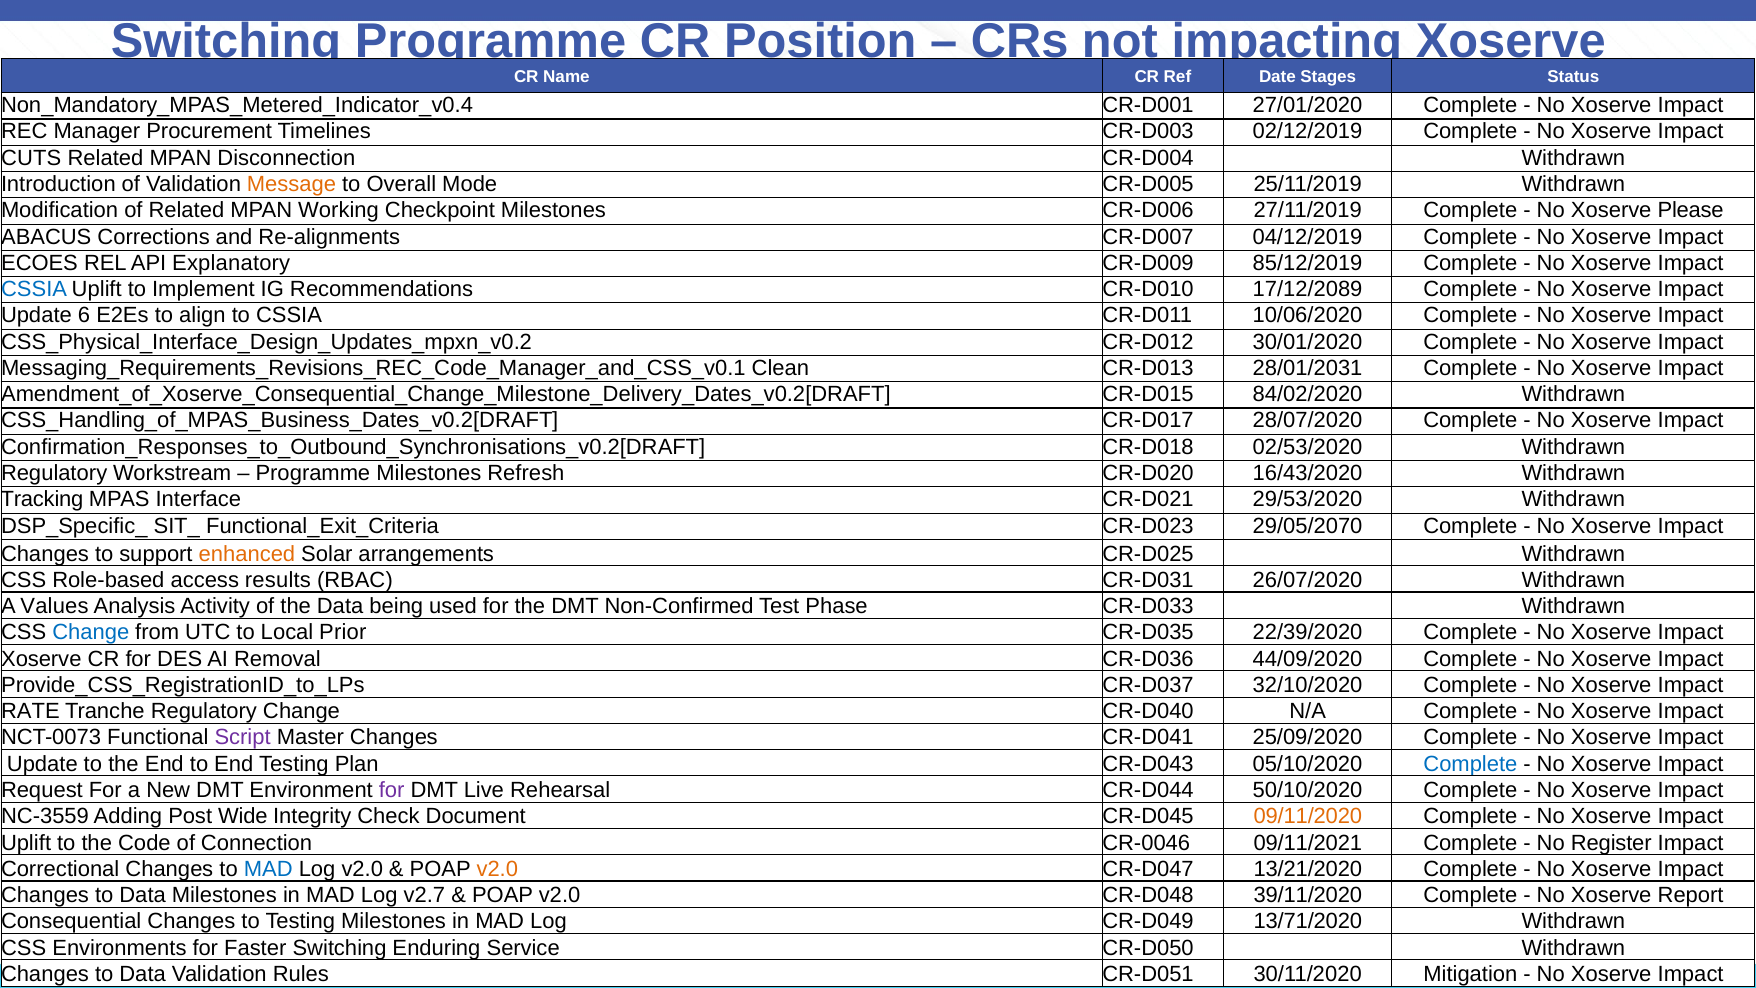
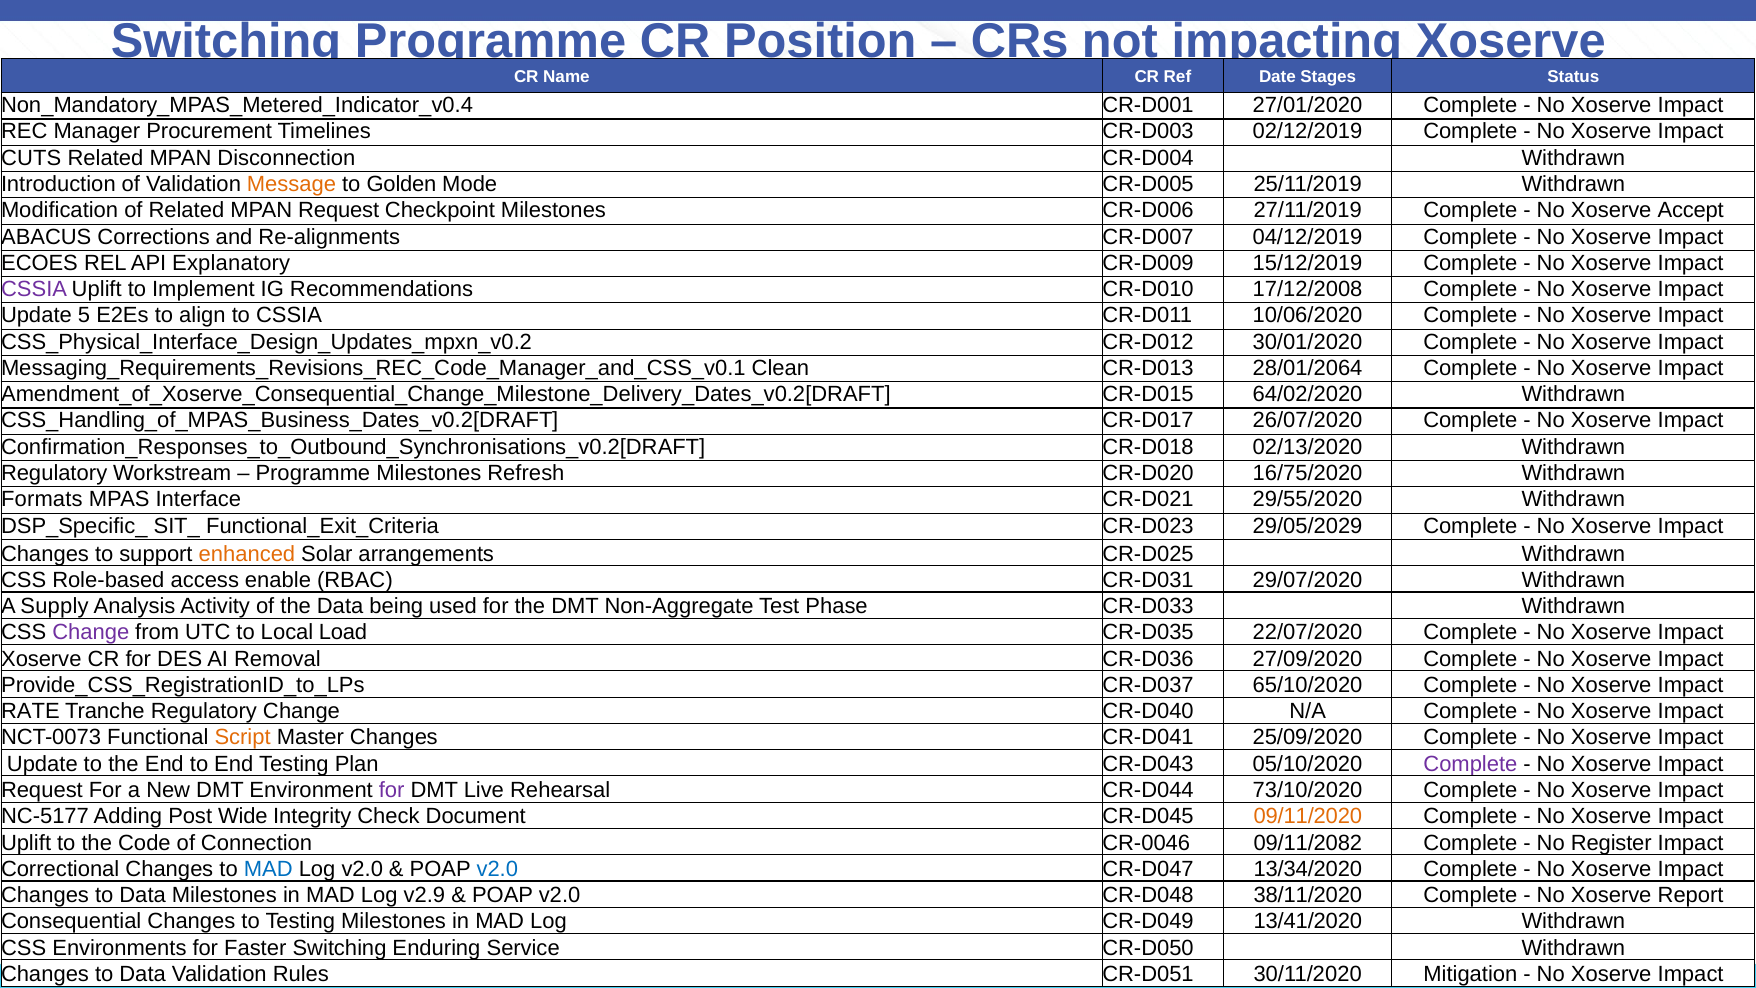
Overall: Overall -> Golden
MPAN Working: Working -> Request
Please: Please -> Accept
85/12/2019: 85/12/2019 -> 15/12/2019
CSSIA at (34, 289) colour: blue -> purple
17/12/2089: 17/12/2089 -> 17/12/2008
6: 6 -> 5
28/01/2031: 28/01/2031 -> 28/01/2064
84/02/2020: 84/02/2020 -> 64/02/2020
28/07/2020: 28/07/2020 -> 26/07/2020
02/53/2020: 02/53/2020 -> 02/13/2020
16/43/2020: 16/43/2020 -> 16/75/2020
Tracking: Tracking -> Formats
29/53/2020: 29/53/2020 -> 29/55/2020
29/05/2070: 29/05/2070 -> 29/05/2029
results: results -> enable
26/07/2020: 26/07/2020 -> 29/07/2020
Values: Values -> Supply
Non-Confirmed: Non-Confirmed -> Non-Aggregate
Change at (91, 632) colour: blue -> purple
Prior: Prior -> Load
22/39/2020: 22/39/2020 -> 22/07/2020
44/09/2020: 44/09/2020 -> 27/09/2020
32/10/2020: 32/10/2020 -> 65/10/2020
Script colour: purple -> orange
Complete at (1470, 764) colour: blue -> purple
50/10/2020: 50/10/2020 -> 73/10/2020
NC-3559: NC-3559 -> NC-5177
09/11/2021: 09/11/2021 -> 09/11/2082
v2.0 at (497, 869) colour: orange -> blue
13/21/2020: 13/21/2020 -> 13/34/2020
v2.7: v2.7 -> v2.9
39/11/2020: 39/11/2020 -> 38/11/2020
13/71/2020: 13/71/2020 -> 13/41/2020
